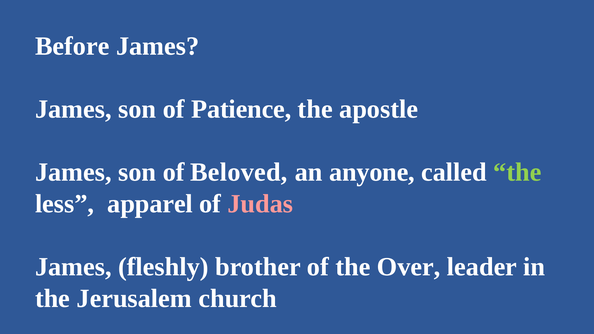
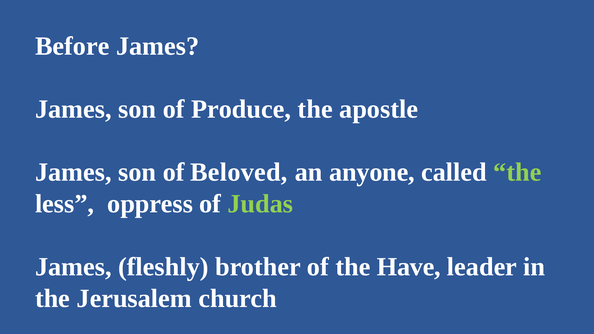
Patience: Patience -> Produce
apparel: apparel -> oppress
Judas colour: pink -> light green
Over: Over -> Have
